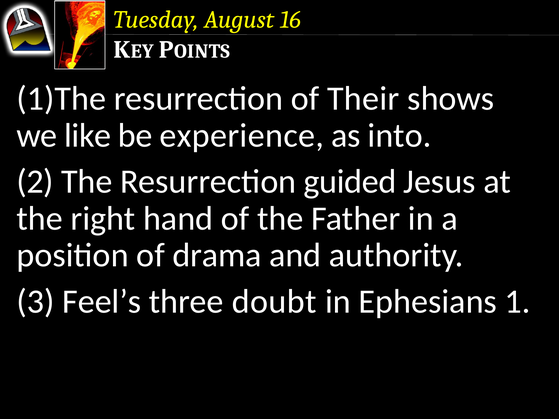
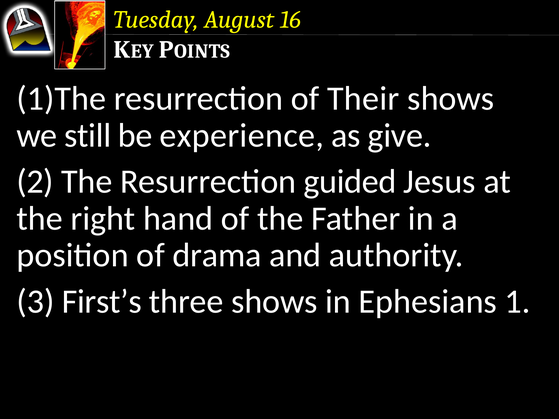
like: like -> still
into: into -> give
Feel’s: Feel’s -> First’s
three doubt: doubt -> shows
